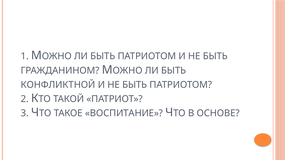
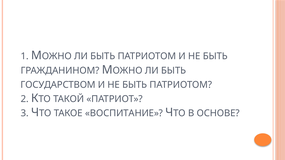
КОНФЛИКТНОЙ: КОНФЛИКТНОЙ -> ГОСУДАРСТВОМ
